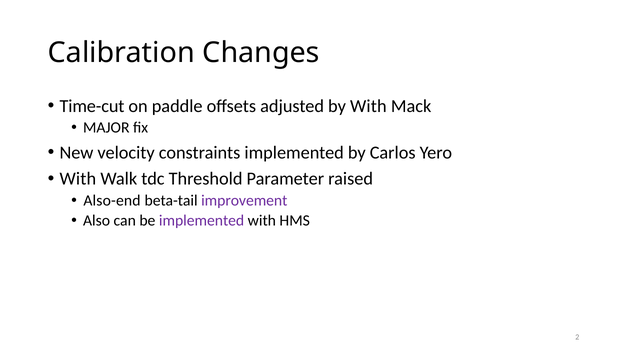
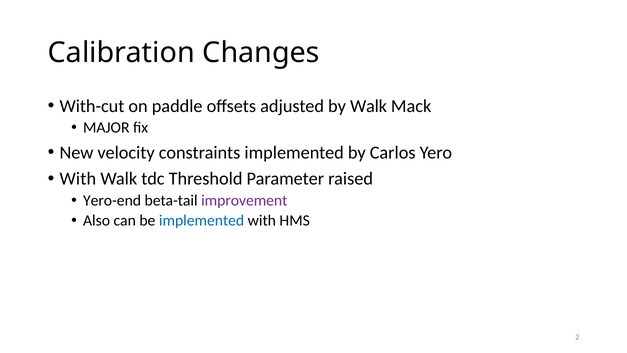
Time-cut: Time-cut -> With-cut
by With: With -> Walk
Also-end: Also-end -> Yero-end
implemented at (202, 221) colour: purple -> blue
